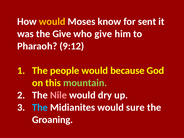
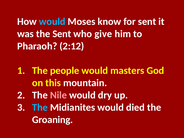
would at (52, 22) colour: yellow -> light blue
the Give: Give -> Sent
9:12: 9:12 -> 2:12
because: because -> masters
mountain colour: light green -> white
sure: sure -> died
